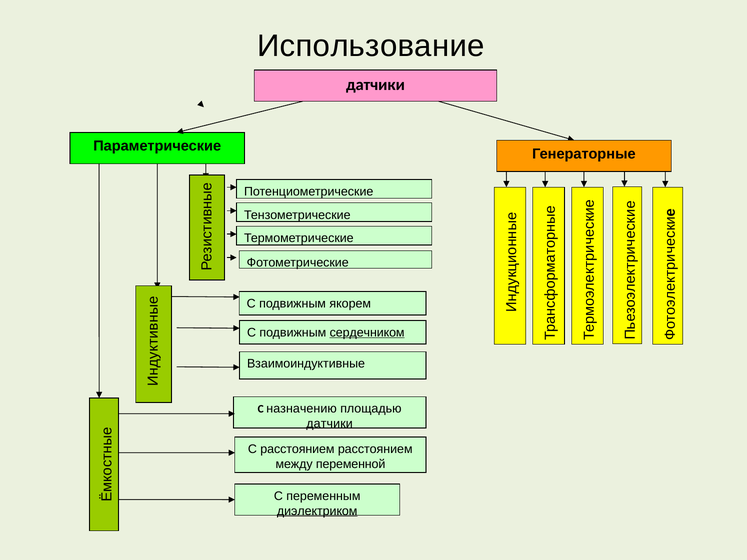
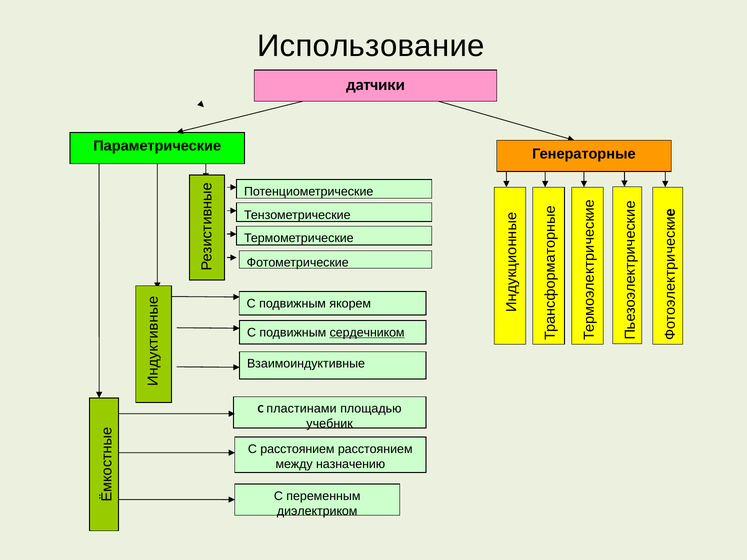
назначению: назначению -> пластинами
датчики at (330, 424): датчики -> учебник
переменной: переменной -> назначению
диэлектриком underline: present -> none
